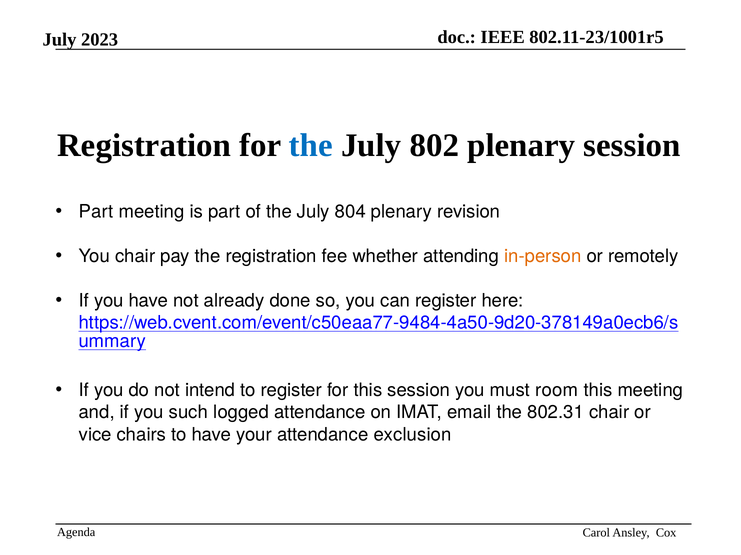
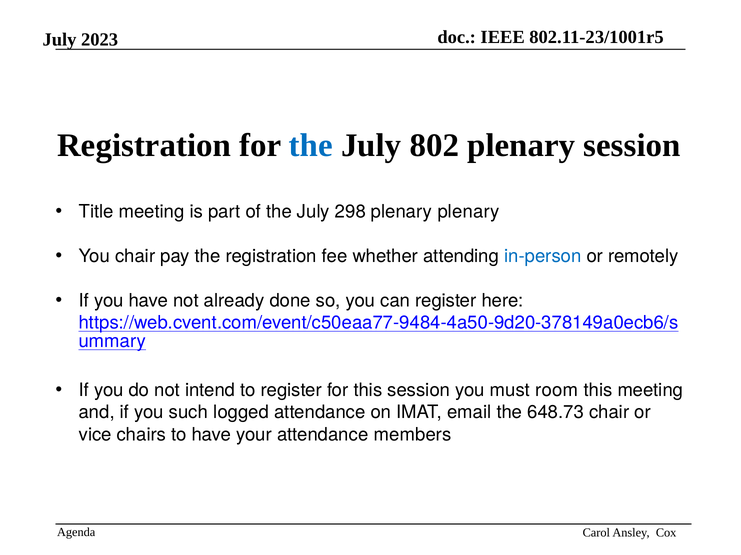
Part at (96, 212): Part -> Title
804: 804 -> 298
plenary revision: revision -> plenary
in-person colour: orange -> blue
802.31: 802.31 -> 648.73
exclusion: exclusion -> members
